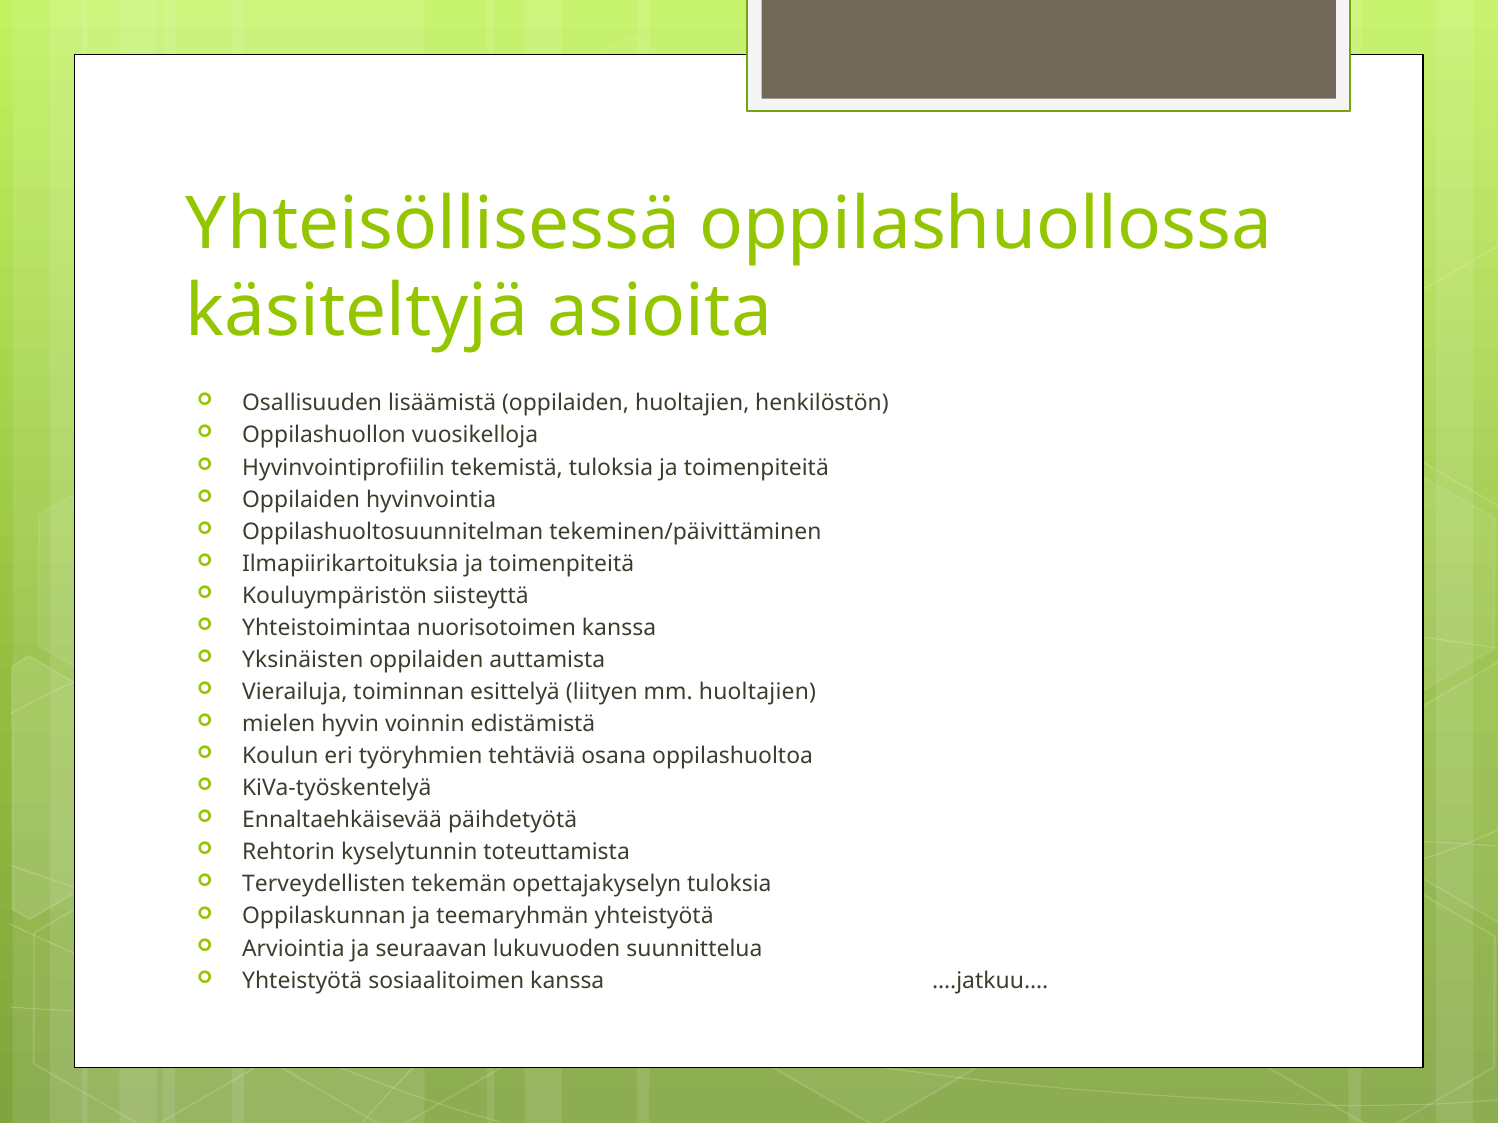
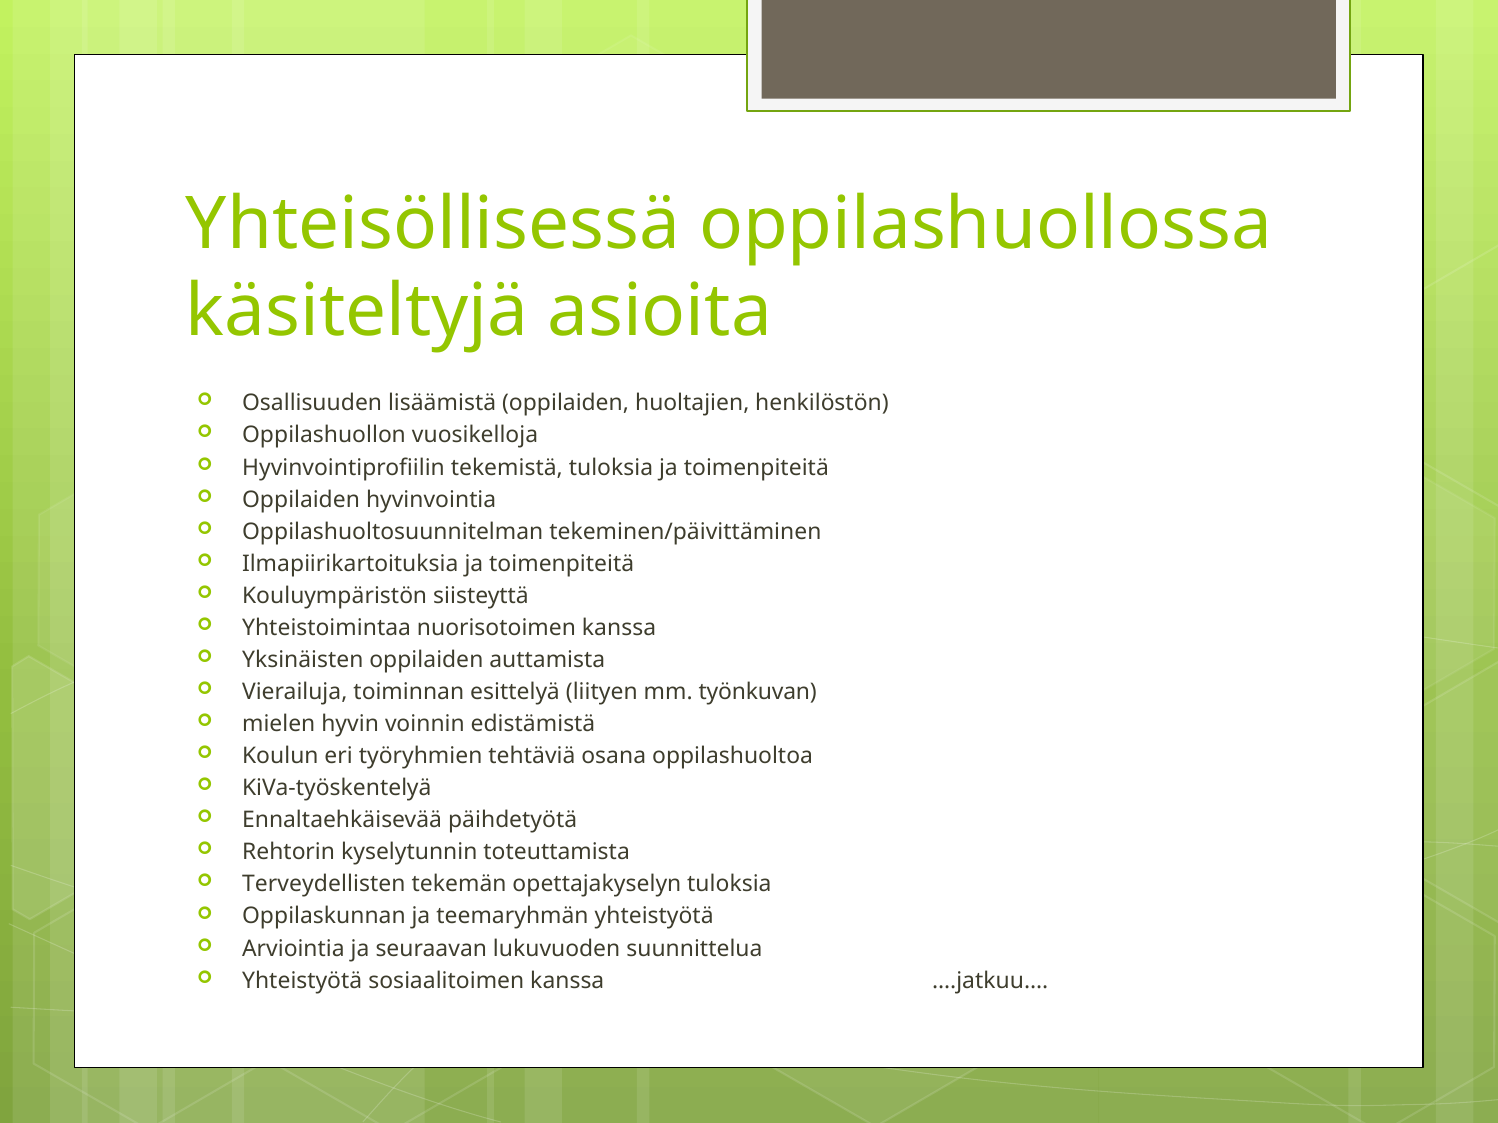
mm huoltajien: huoltajien -> työnkuvan
